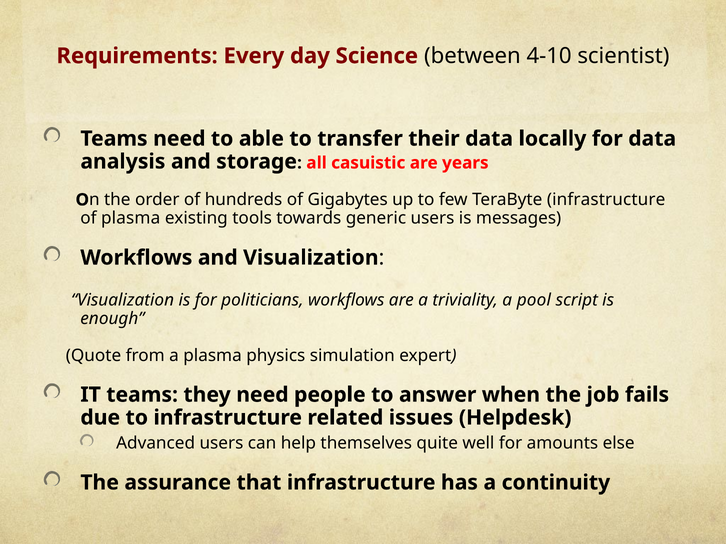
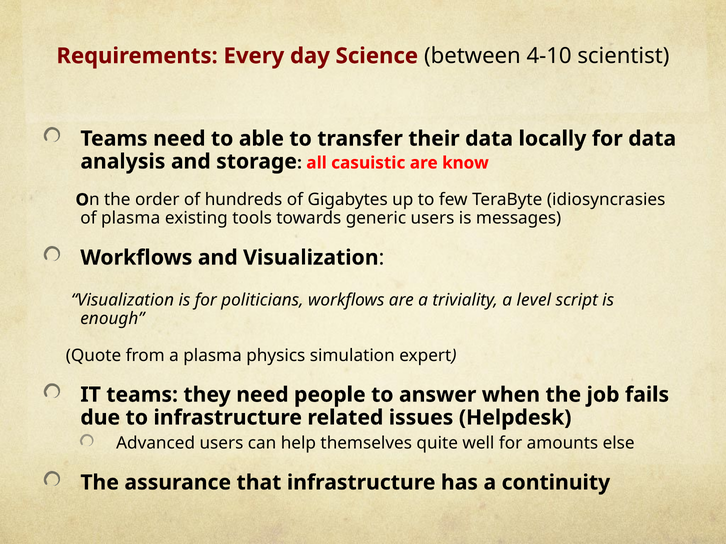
years: years -> know
TeraByte infrastructure: infrastructure -> idiosyncrasies
pool: pool -> level
